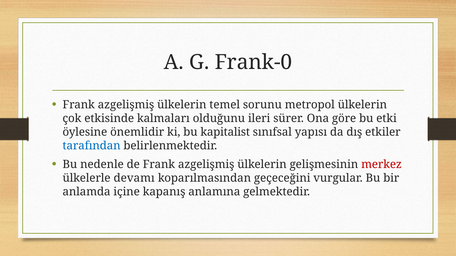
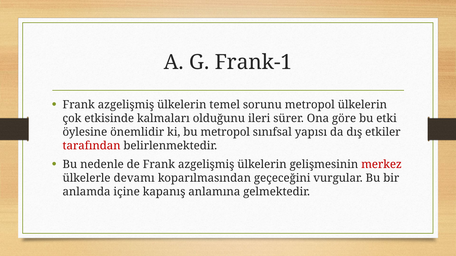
Frank-0: Frank-0 -> Frank-1
bu kapitalist: kapitalist -> metropol
tarafından colour: blue -> red
